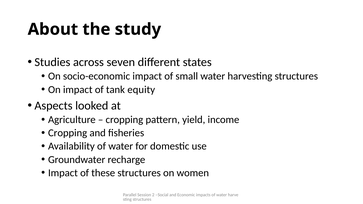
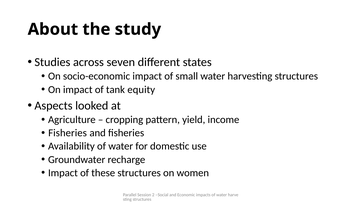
Cropping at (68, 133): Cropping -> Fisheries
